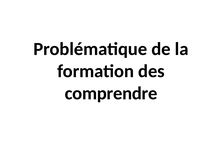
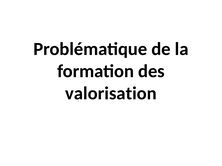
comprendre: comprendre -> valorisation
